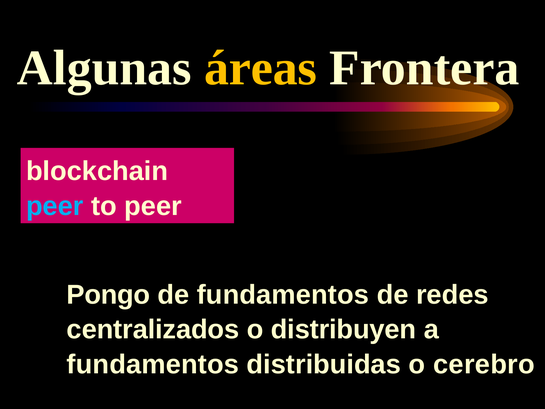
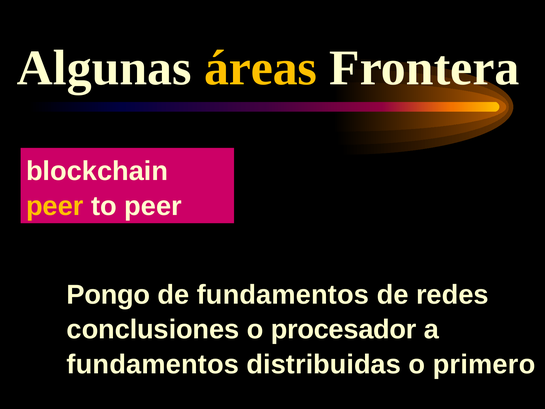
peer at (55, 206) colour: light blue -> yellow
centralizados: centralizados -> conclusiones
distribuyen: distribuyen -> procesador
cerebro: cerebro -> primero
